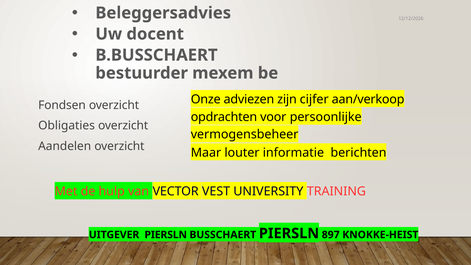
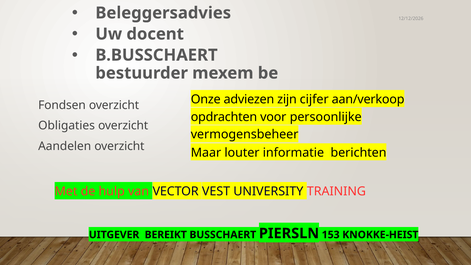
UITGEVER PIERSLN: PIERSLN -> BEREIKT
897: 897 -> 153
